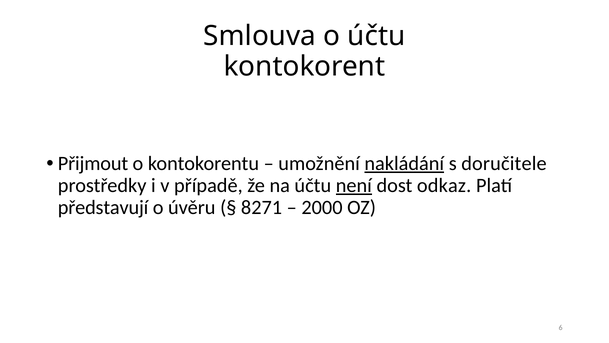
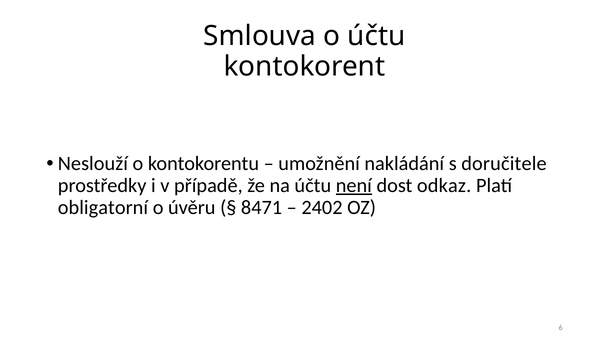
Přijmout: Přijmout -> Neslouží
nakládání underline: present -> none
představují: představují -> obligatorní
8271: 8271 -> 8471
2000: 2000 -> 2402
